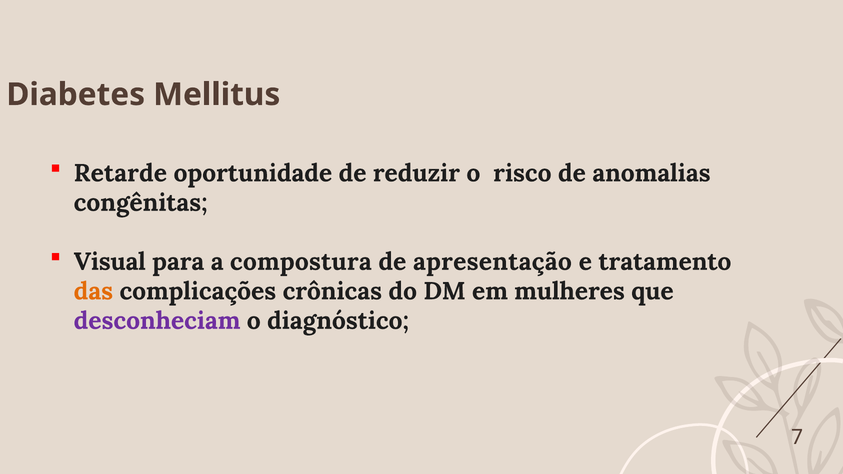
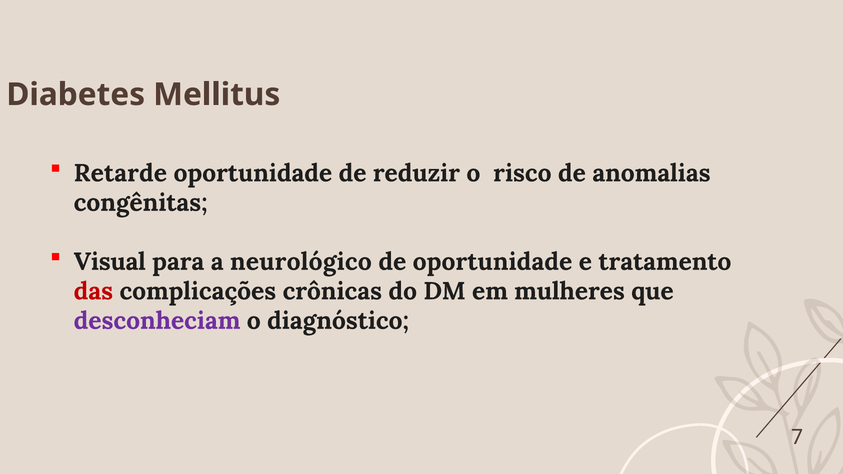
compostura: compostura -> neurológico
de apresentação: apresentação -> oportunidade
das colour: orange -> red
